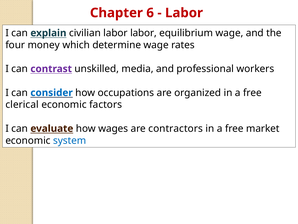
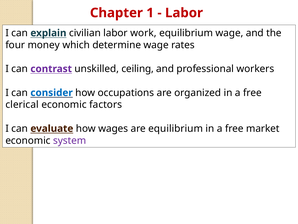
6: 6 -> 1
labor labor: labor -> work
media: media -> ceiling
are contractors: contractors -> equilibrium
system colour: blue -> purple
